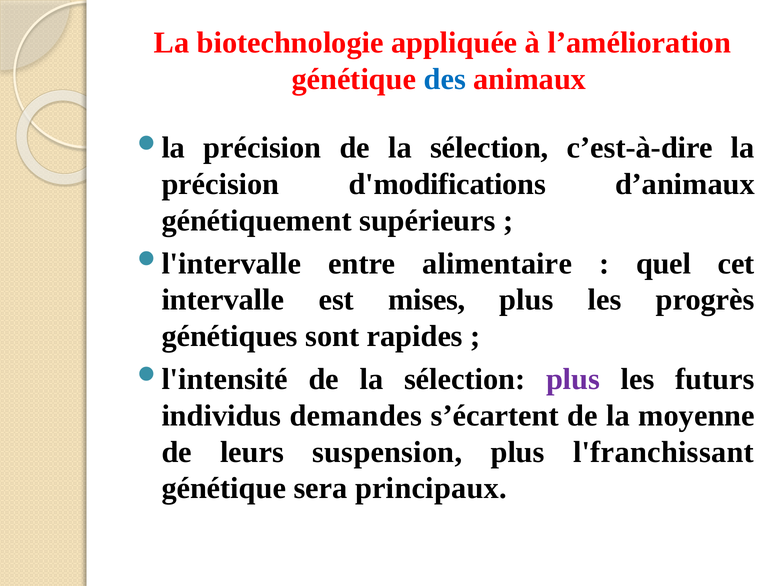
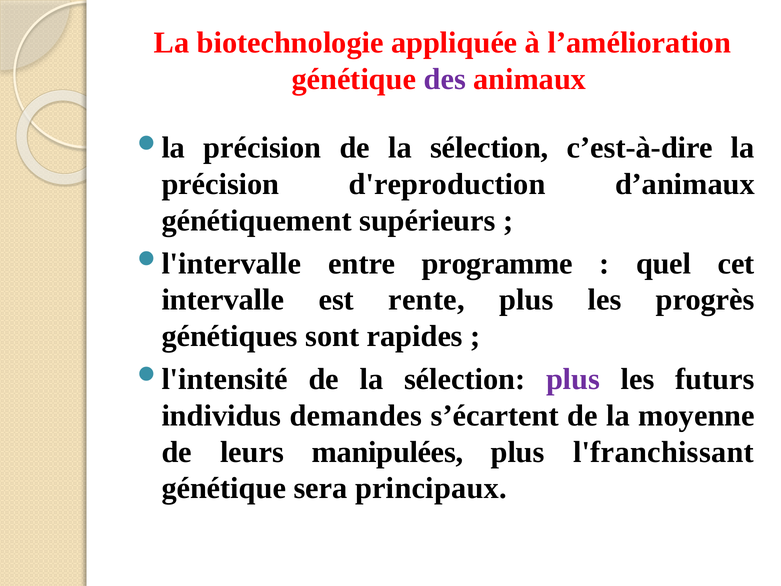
des colour: blue -> purple
d'modifications: d'modifications -> d'reproduction
alimentaire: alimentaire -> programme
mises: mises -> rente
suspension: suspension -> manipulées
